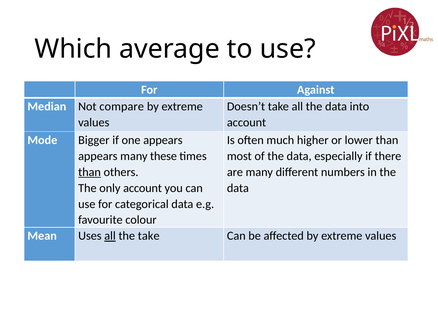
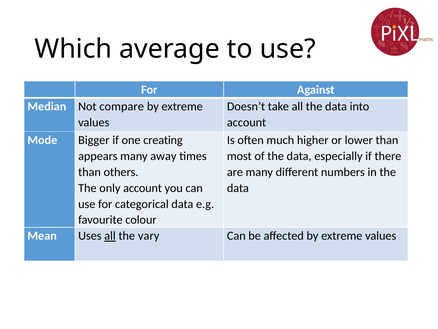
one appears: appears -> creating
these: these -> away
than at (90, 172) underline: present -> none
the take: take -> vary
